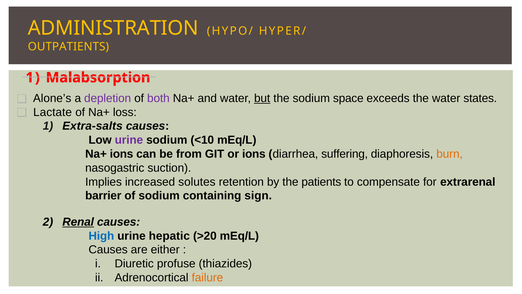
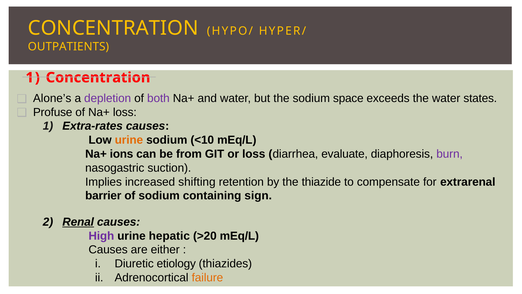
ADMINISTRATION at (113, 28): ADMINISTRATION -> CONCENTRATION
1 Malabsorption: Malabsorption -> Concentration
but underline: present -> none
Lactate: Lactate -> Profuse
Extra-salts: Extra-salts -> Extra-rates
urine at (129, 140) colour: purple -> orange
or ions: ions -> loss
suffering: suffering -> evaluate
burn colour: orange -> purple
solutes: solutes -> shifting
patients: patients -> thiazide
High colour: blue -> purple
profuse: profuse -> etiology
